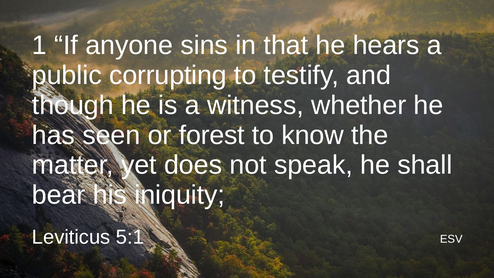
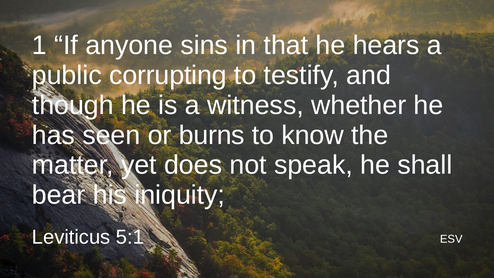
forest: forest -> burns
